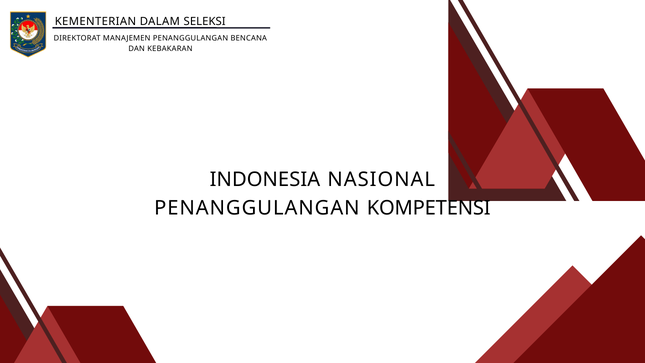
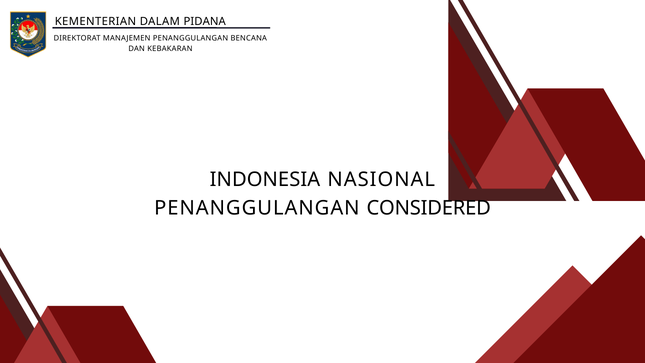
SELEKSI: SELEKSI -> PIDANA
KOMPETENSI: KOMPETENSI -> CONSIDERED
